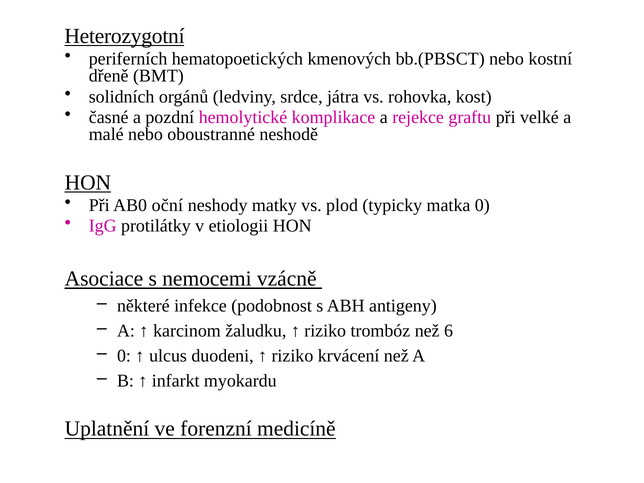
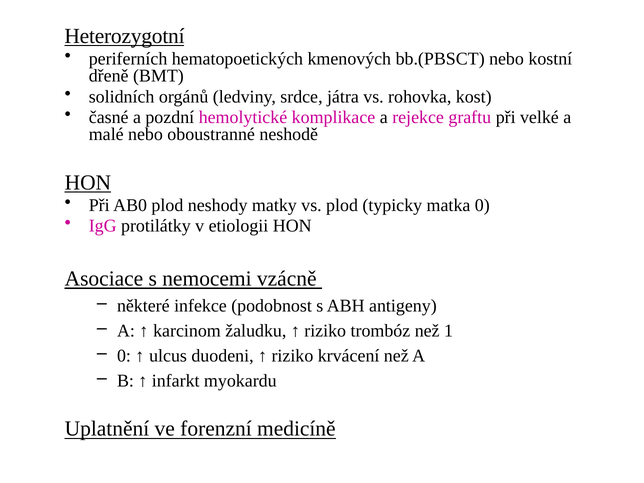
AB0 oční: oční -> plod
6: 6 -> 1
